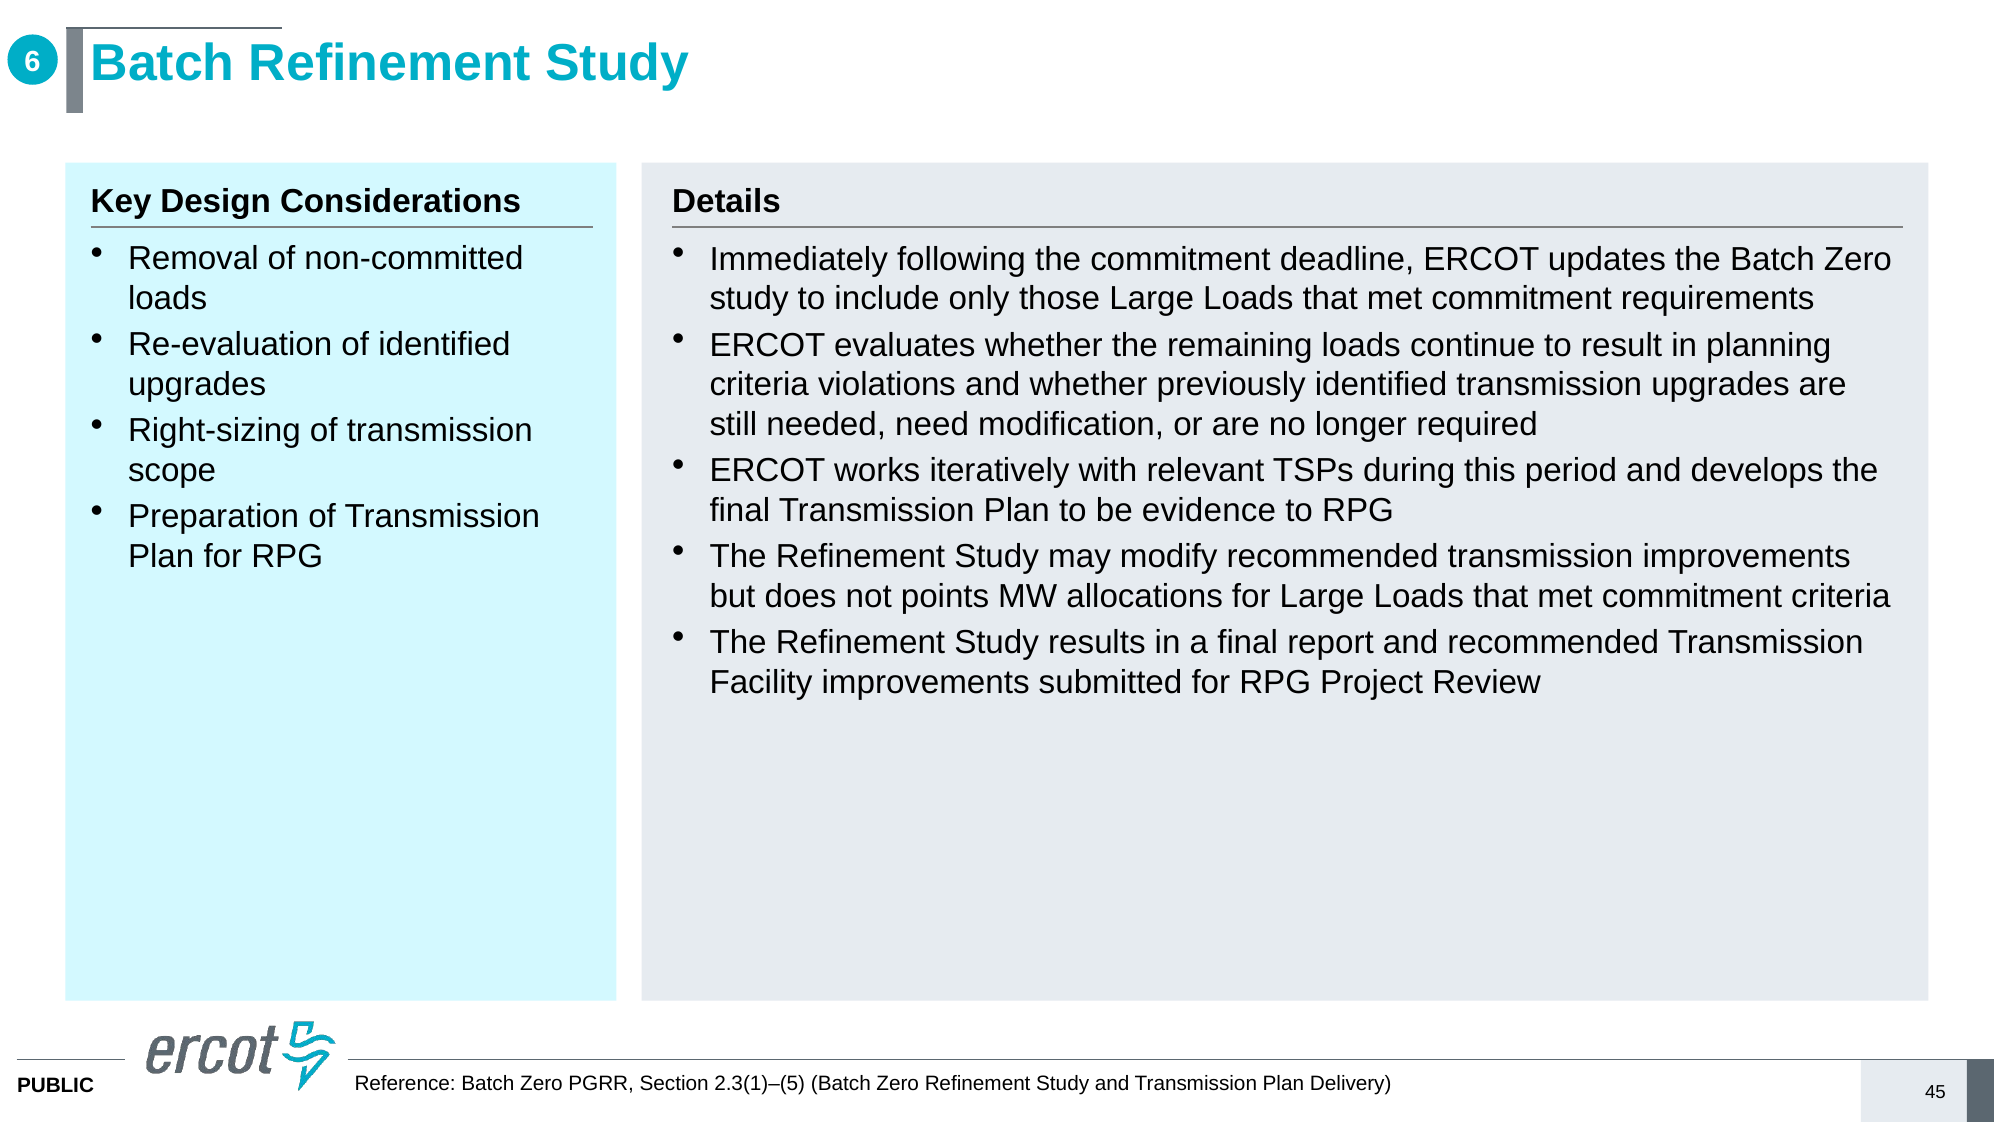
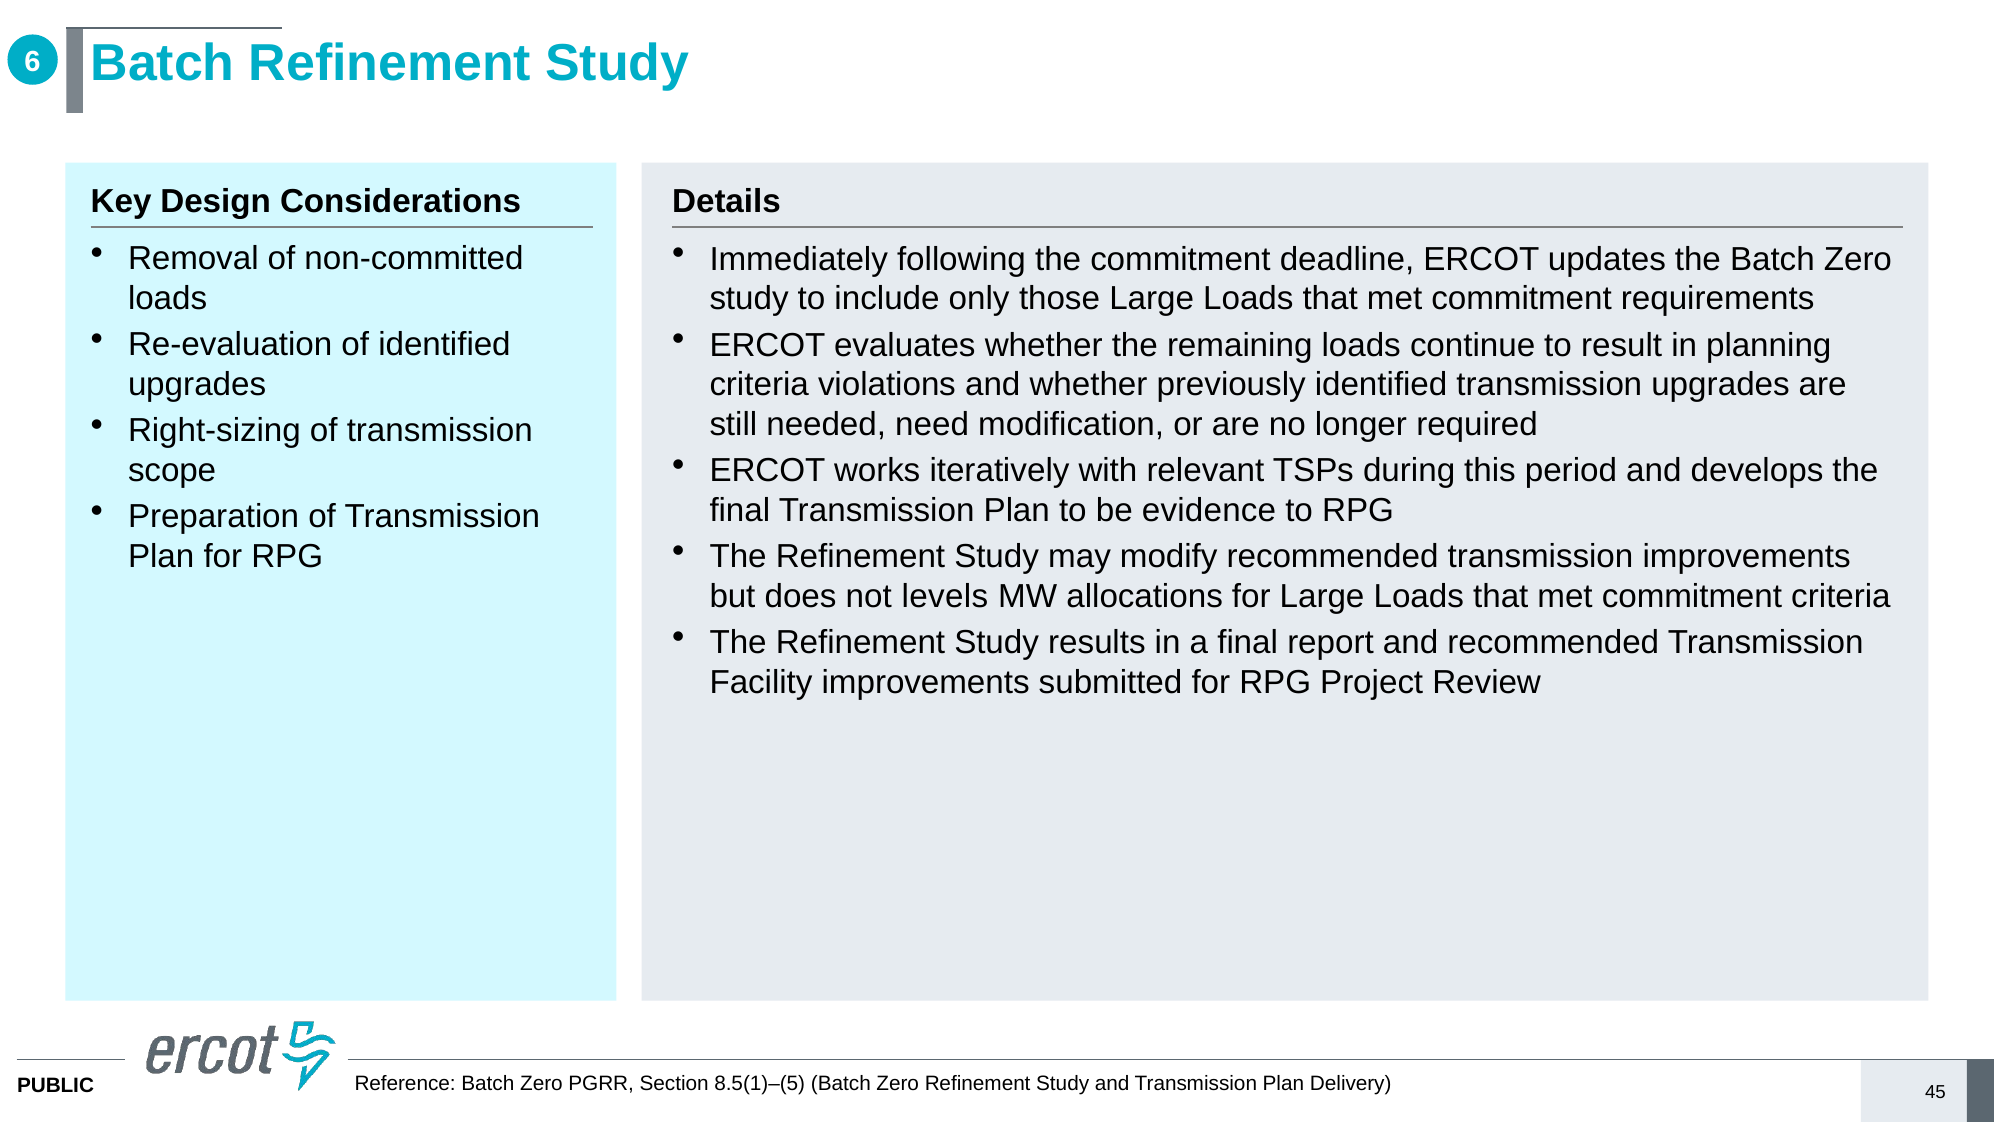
points: points -> levels
2.3(1)–(5: 2.3(1)–(5 -> 8.5(1)–(5
